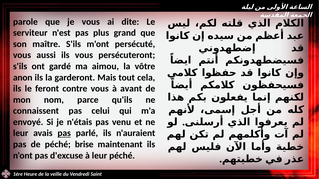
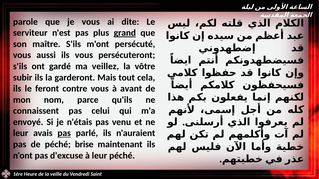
grand underline: none -> present
aimou: aimou -> veillez
anon: anon -> subir
